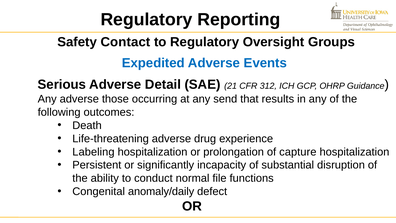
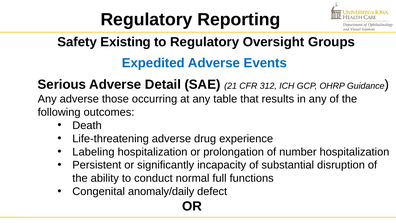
Contact: Contact -> Existing
send: send -> table
capture: capture -> number
file: file -> full
